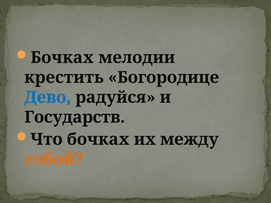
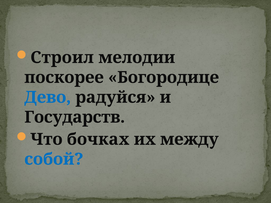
Бочках at (62, 58): Бочках -> Строил
крестить: крестить -> поскорее
собой colour: orange -> blue
